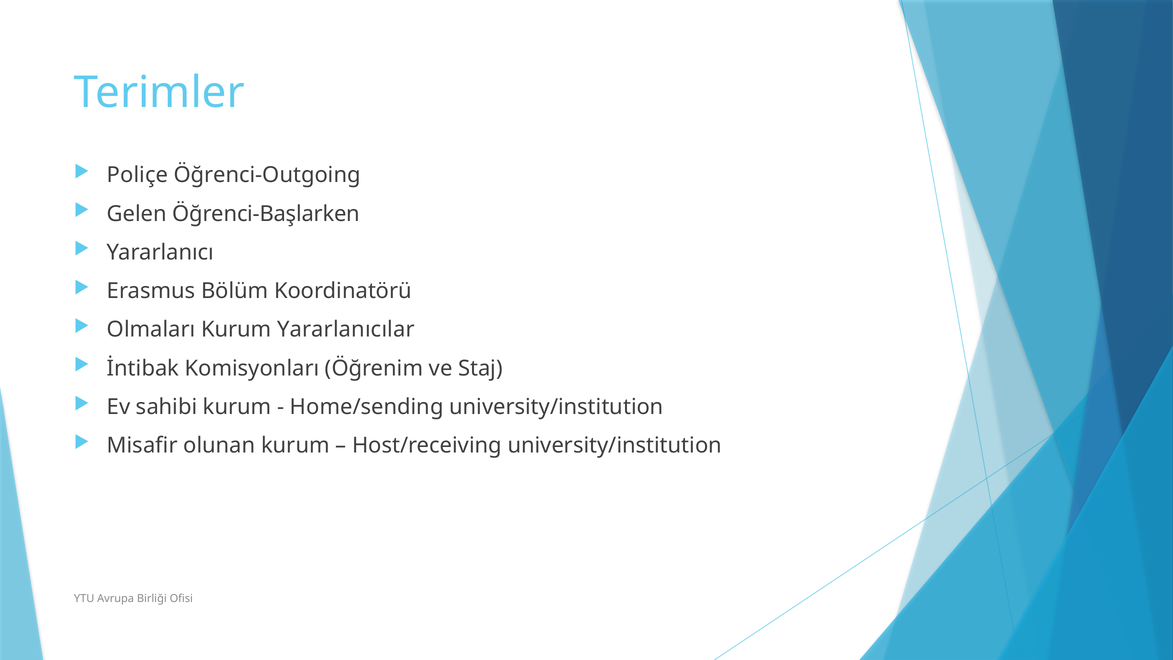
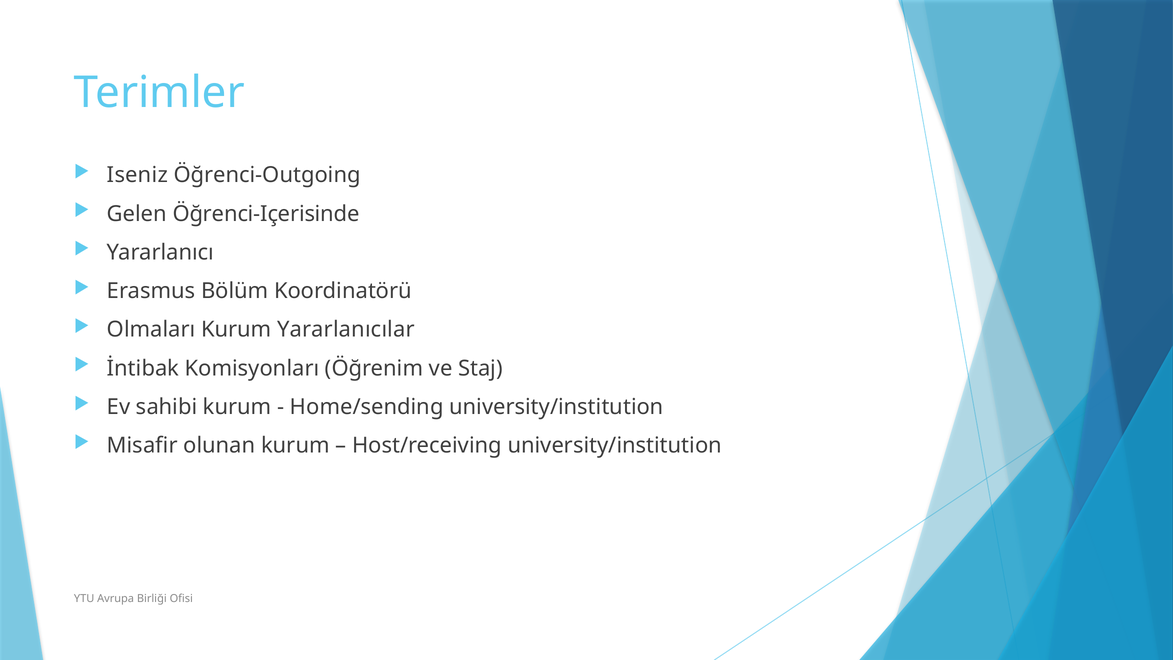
Poliçe: Poliçe -> Iseniz
Öğrenci-Başlarken: Öğrenci-Başlarken -> Öğrenci-Içerisinde
